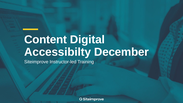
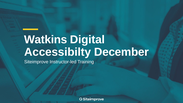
Content: Content -> Watkins
